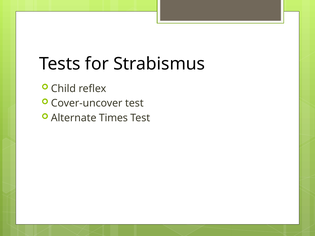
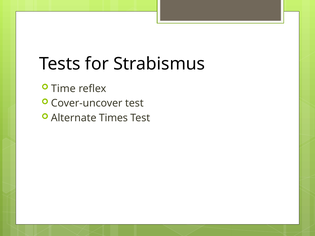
Child: Child -> Time
